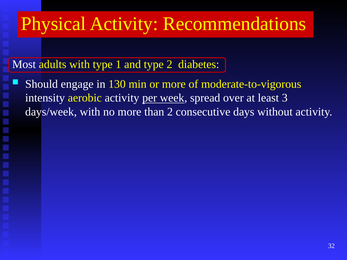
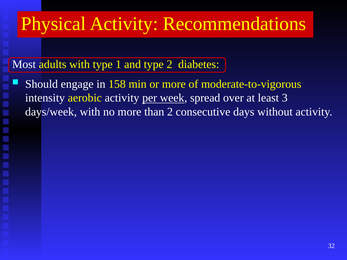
130: 130 -> 158
